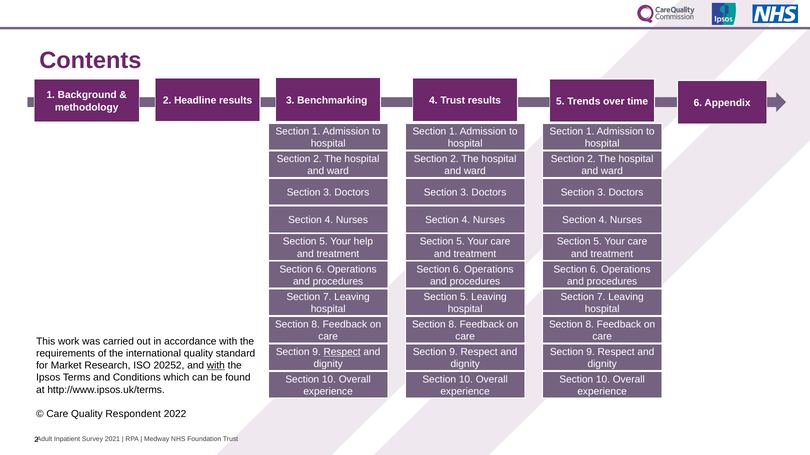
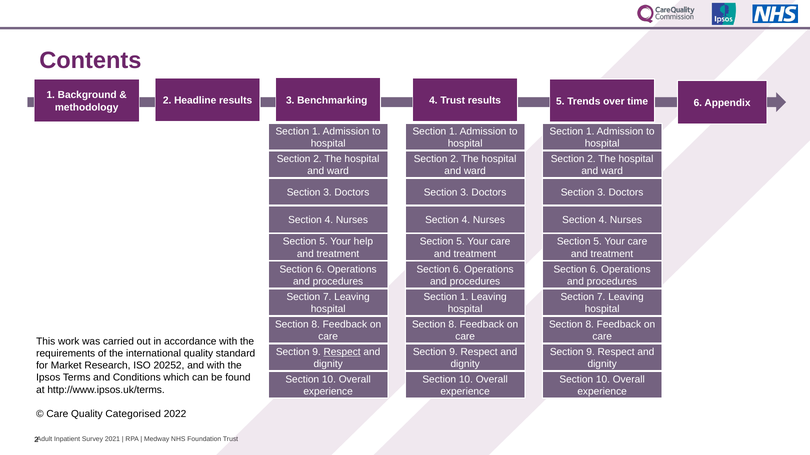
5 at (464, 297): 5 -> 1
with at (216, 366) underline: present -> none
Respondent: Respondent -> Categorised
